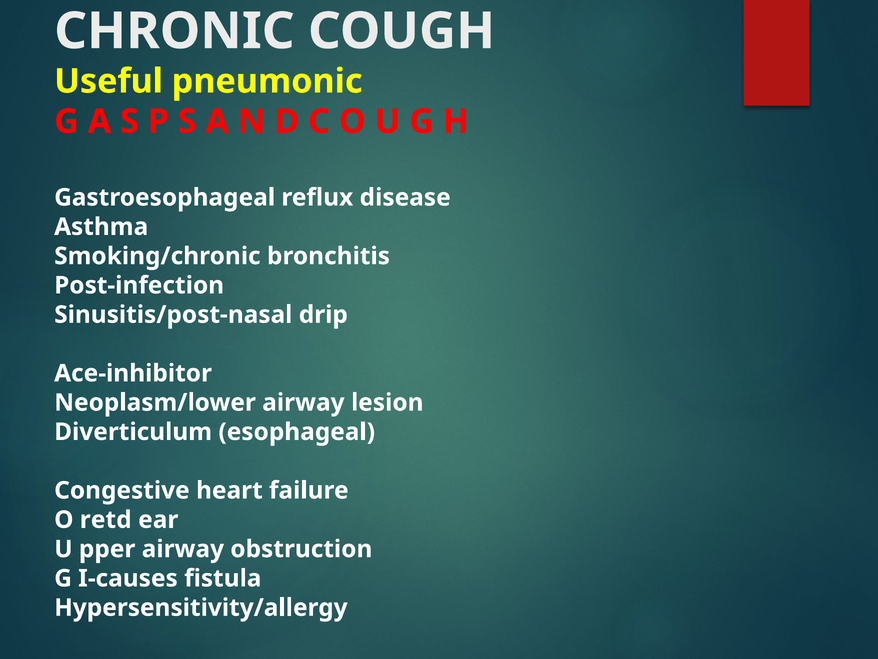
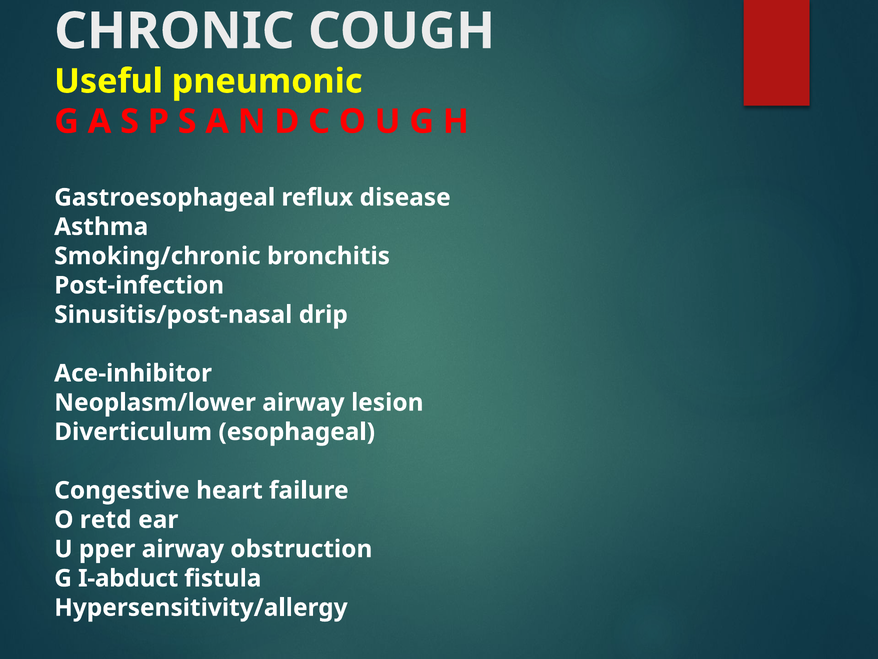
I-causes: I-causes -> I-abduct
